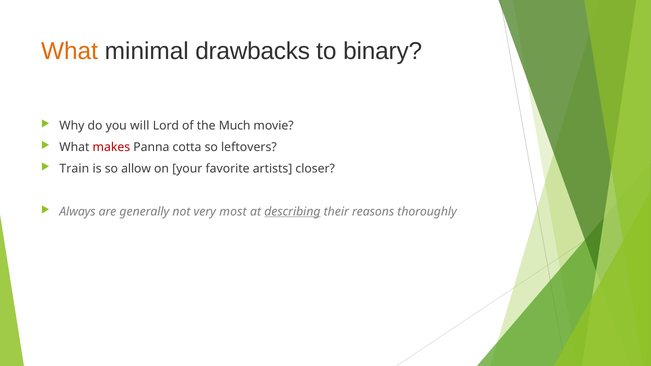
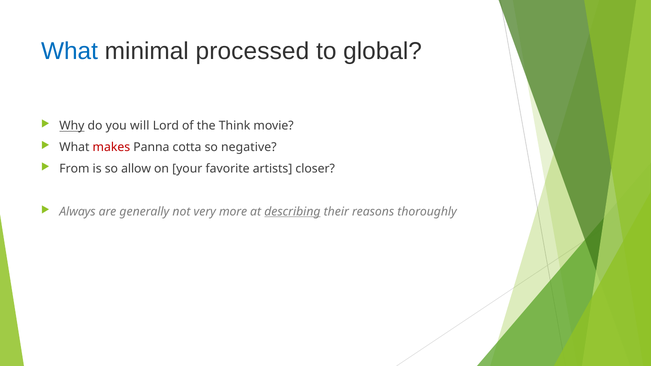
What at (69, 51) colour: orange -> blue
drawbacks: drawbacks -> processed
binary: binary -> global
Why underline: none -> present
Much: Much -> Think
leftovers: leftovers -> negative
Train: Train -> From
most: most -> more
